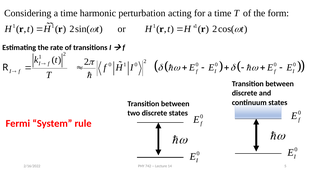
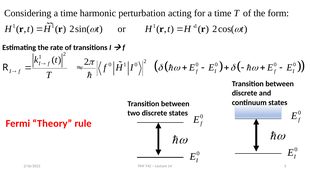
System: System -> Theory
